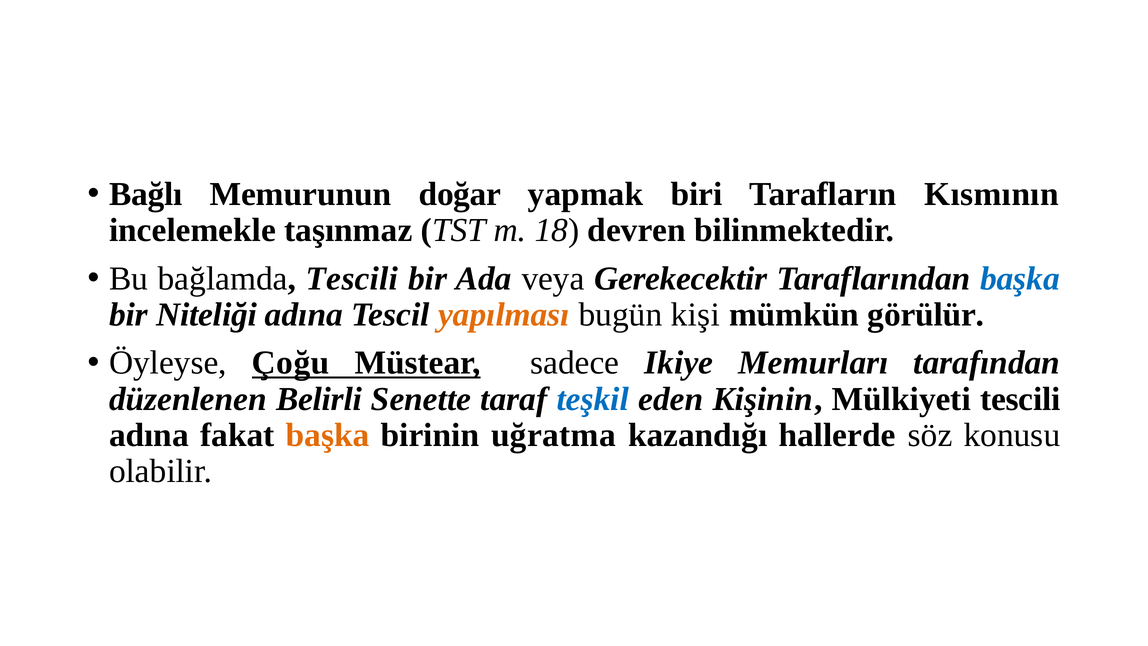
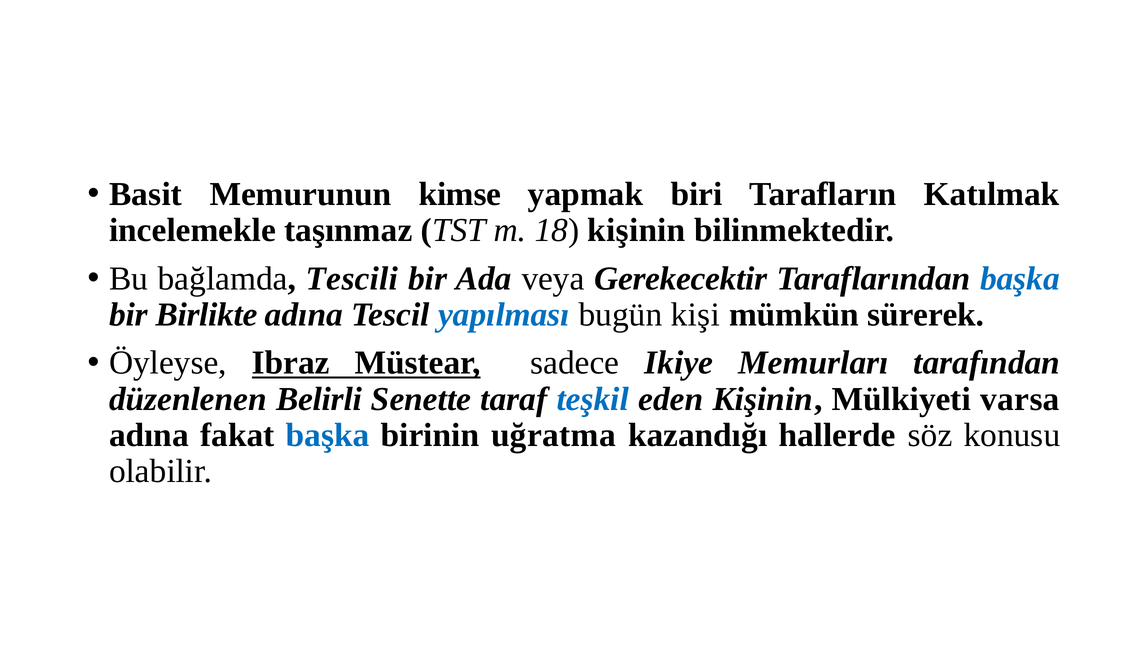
Bağlı: Bağlı -> Basit
doğar: doğar -> kimse
Kısmının: Kısmının -> Katılmak
18 devren: devren -> kişinin
Niteliği: Niteliği -> Birlikte
yapılması colour: orange -> blue
görülür: görülür -> sürerek
Çoğu: Çoğu -> Ibraz
Mülkiyeti tescili: tescili -> varsa
başka at (328, 435) colour: orange -> blue
